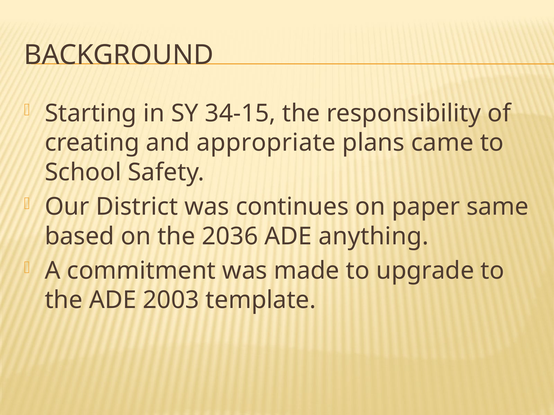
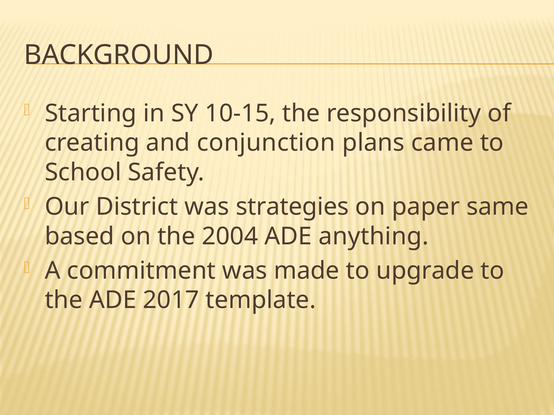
34-15: 34-15 -> 10-15
appropriate: appropriate -> conjunction
continues: continues -> strategies
2036: 2036 -> 2004
2003: 2003 -> 2017
